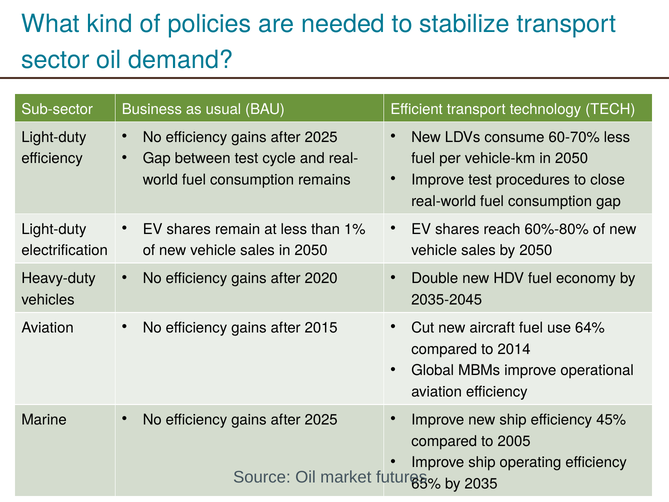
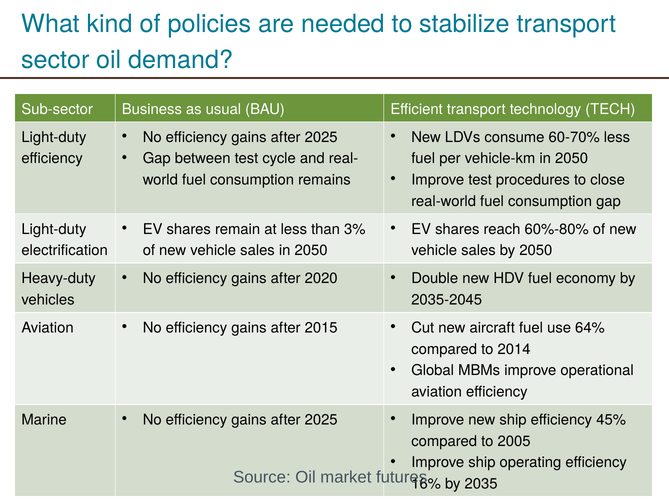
1%: 1% -> 3%
65%: 65% -> 16%
